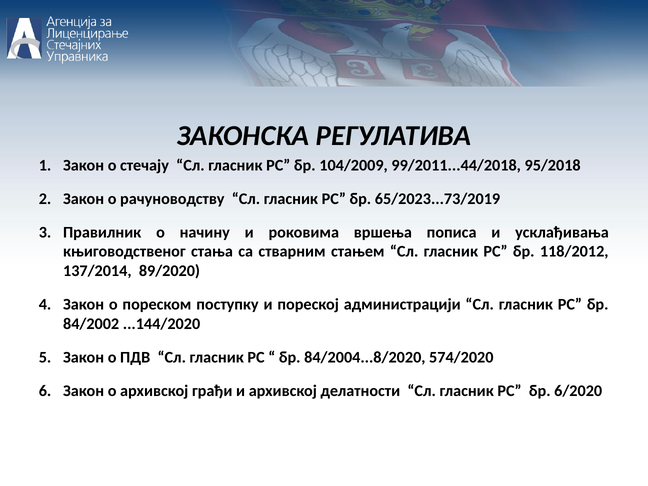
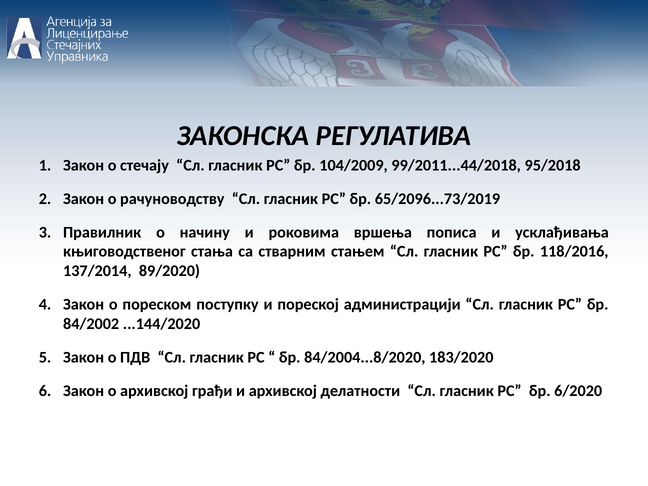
65/2023...73/2019: 65/2023...73/2019 -> 65/2096...73/2019
118/2012: 118/2012 -> 118/2016
574/2020: 574/2020 -> 183/2020
